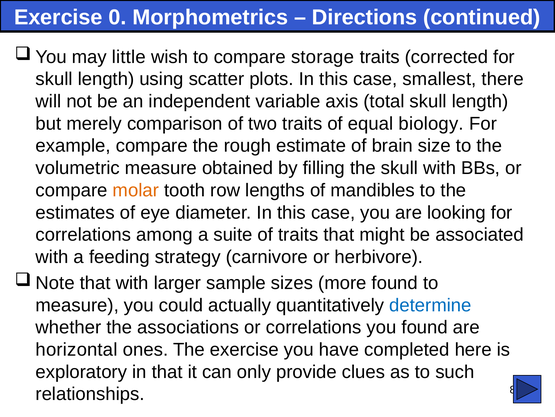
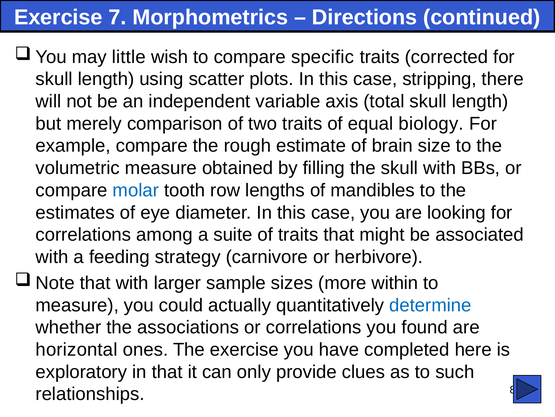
0: 0 -> 7
storage: storage -> specific
smallest: smallest -> stripping
molar colour: orange -> blue
more found: found -> within
